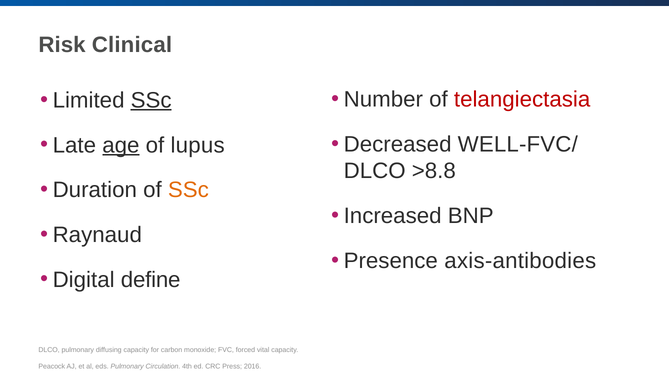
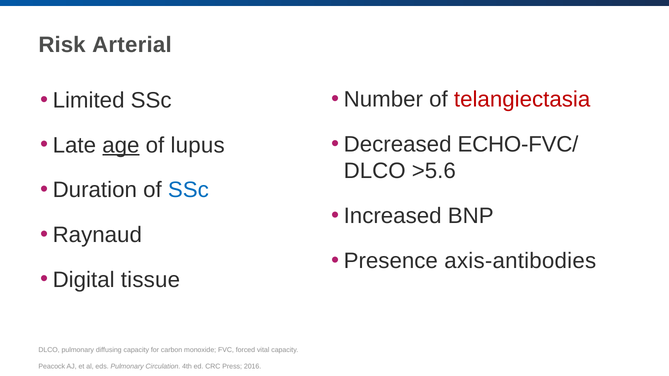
Clinical: Clinical -> Arterial
SSc at (151, 100) underline: present -> none
WELL-FVC/: WELL-FVC/ -> ECHO-FVC/
>8.8: >8.8 -> >5.6
SSc at (188, 190) colour: orange -> blue
define: define -> tissue
